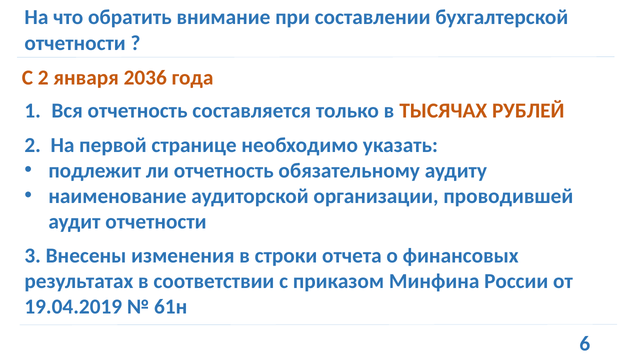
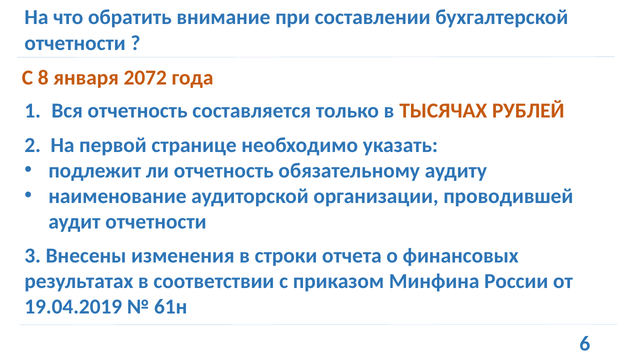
С 2: 2 -> 8
2036: 2036 -> 2072
